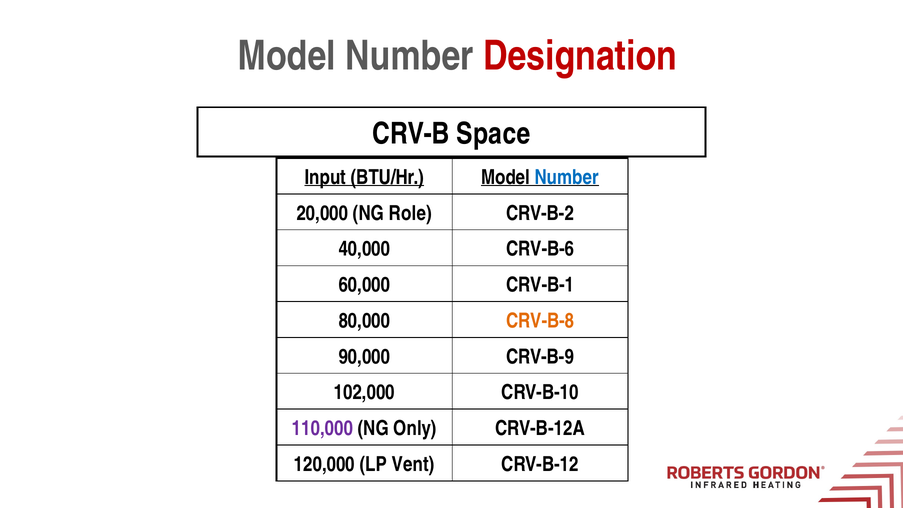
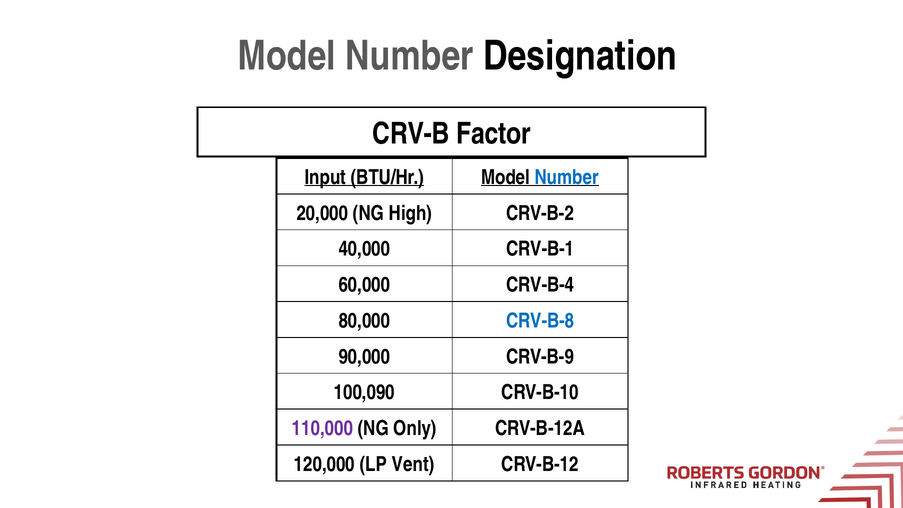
Designation colour: red -> black
Space: Space -> Factor
Role: Role -> High
CRV-B-6: CRV-B-6 -> CRV-B-1
CRV-B-1: CRV-B-1 -> CRV-B-4
CRV-B-8 colour: orange -> blue
102,000: 102,000 -> 100,090
